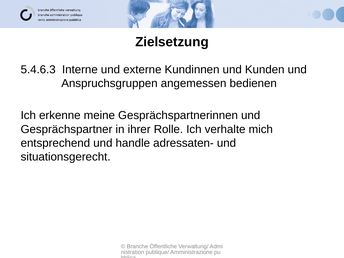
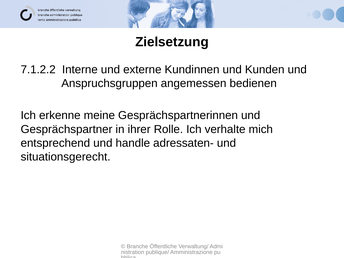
5.4.6.3: 5.4.6.3 -> 7.1.2.2
